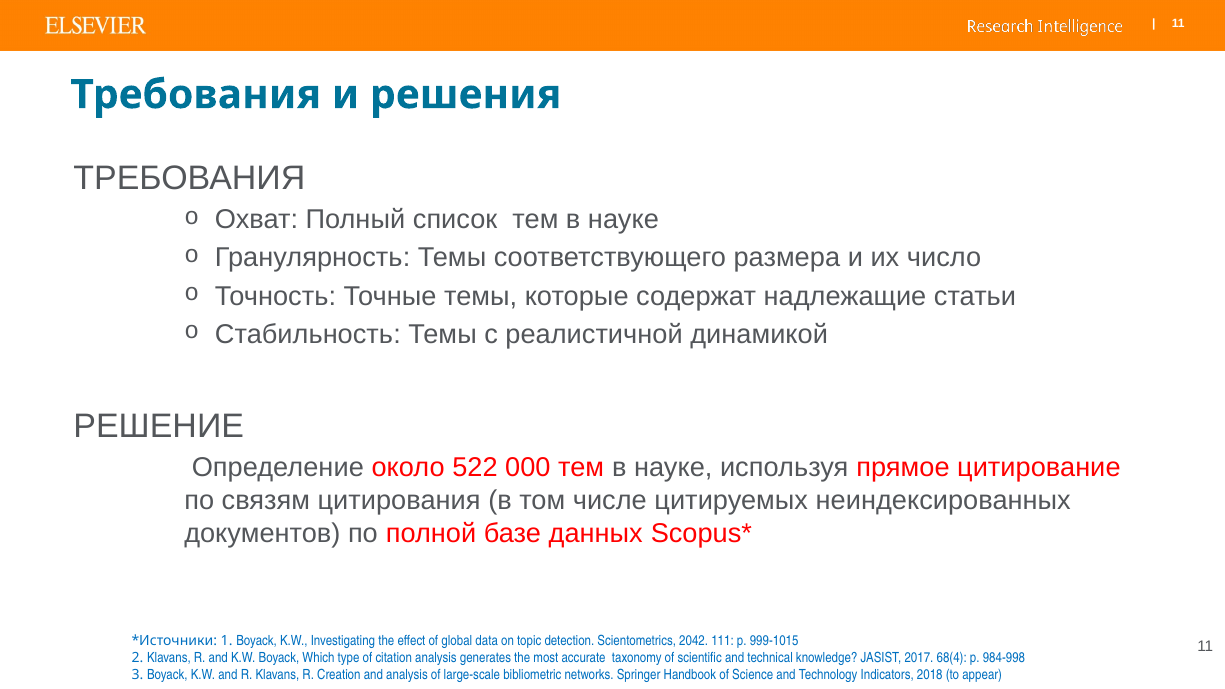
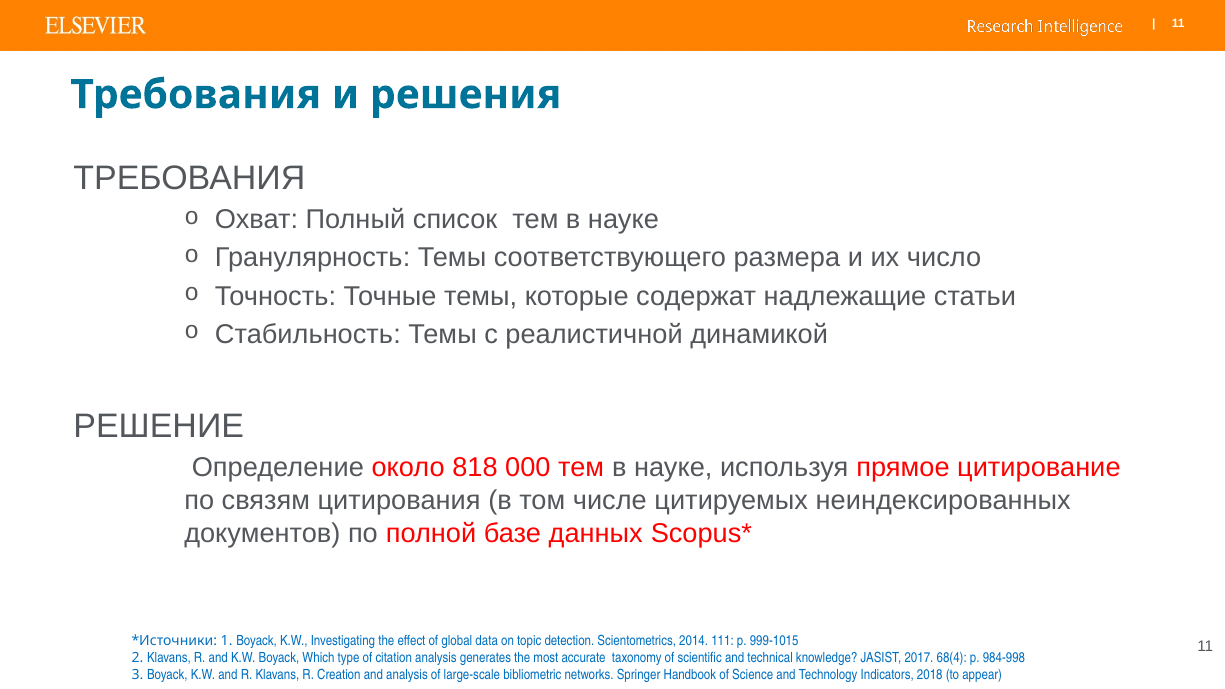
522: 522 -> 818
2042: 2042 -> 2014
